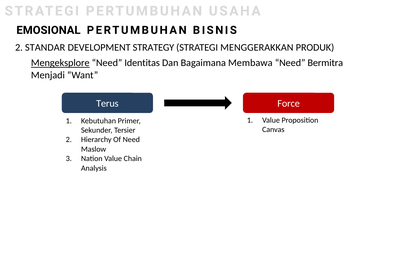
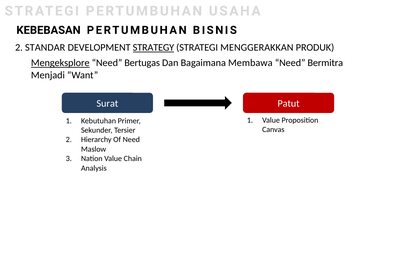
EMOSIONAL: EMOSIONAL -> KEBEBASAN
STRATEGY underline: none -> present
Identitas: Identitas -> Bertugas
Terus: Terus -> Surat
Force: Force -> Patut
